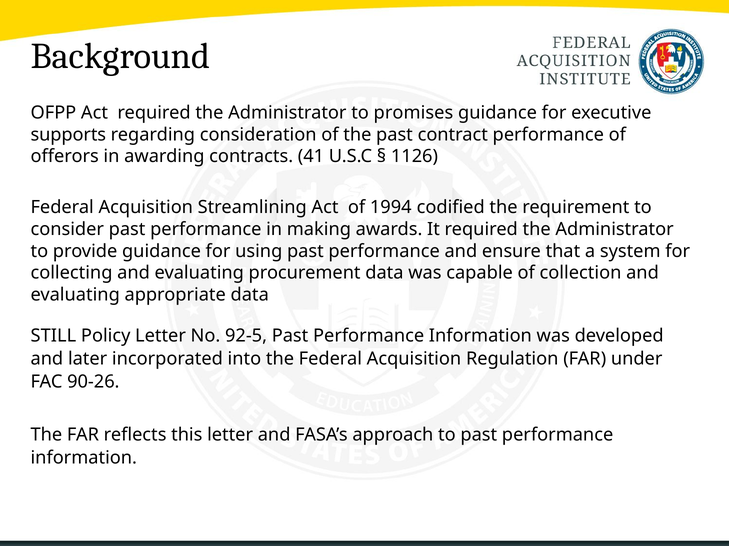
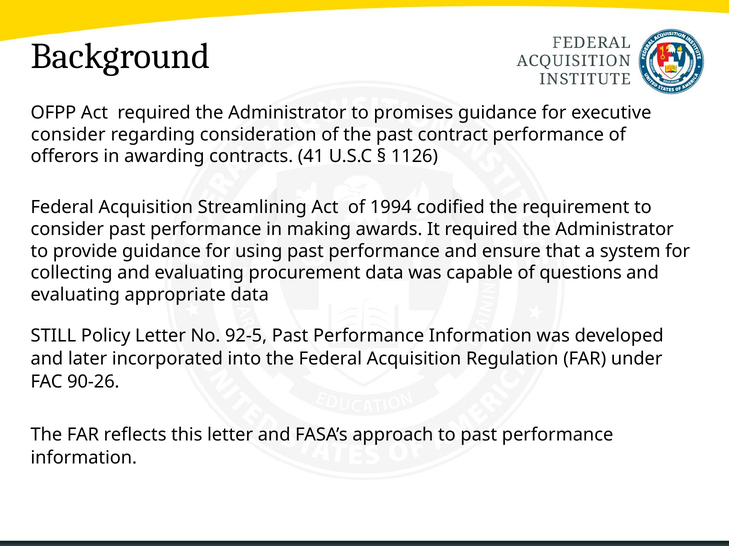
supports at (68, 135): supports -> consider
collection: collection -> questions
